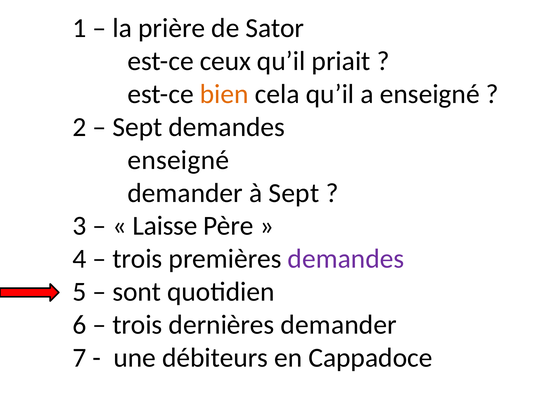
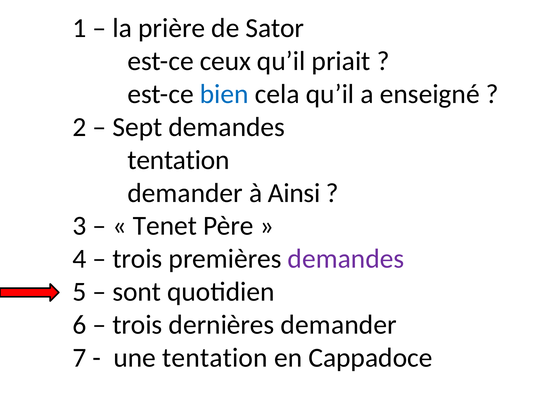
bien colour: orange -> blue
enseigné at (178, 160): enseigné -> tentation
à Sept: Sept -> Ainsi
Laisse: Laisse -> Tenet
une débiteurs: débiteurs -> tentation
